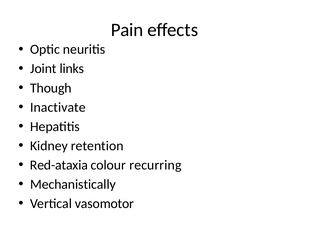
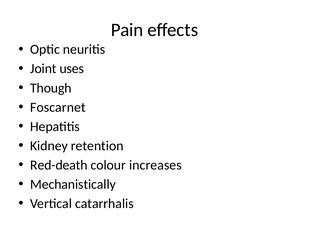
links: links -> uses
Inactivate: Inactivate -> Foscarnet
Red-ataxia: Red-ataxia -> Red-death
recurring: recurring -> increases
vasomotor: vasomotor -> catarrhalis
